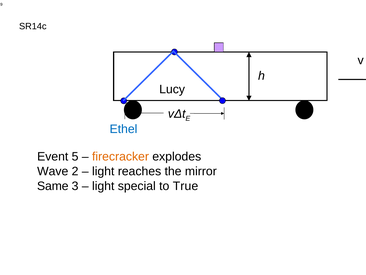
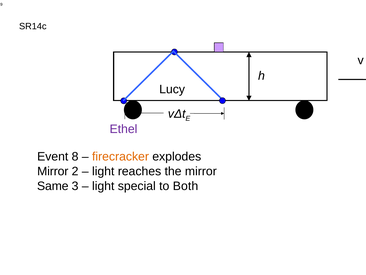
Ethel colour: blue -> purple
5: 5 -> 8
Wave at (53, 171): Wave -> Mirror
True: True -> Both
